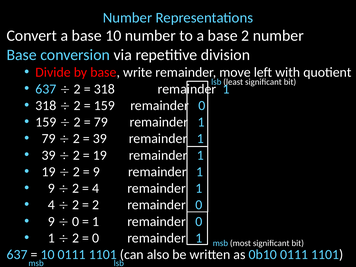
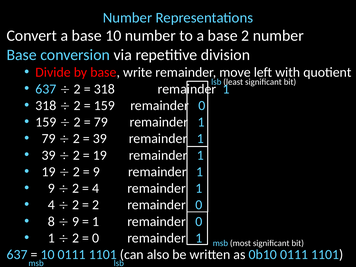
9 at (51, 221): 9 -> 8
0 at (76, 221): 0 -> 9
